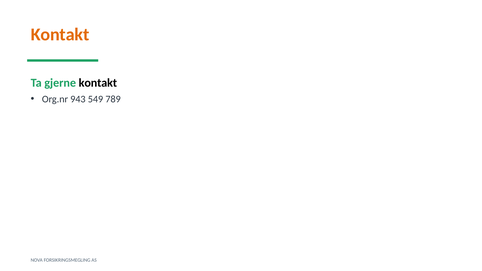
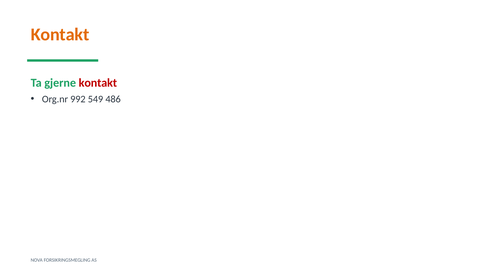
kontakt at (98, 83) colour: black -> red
943: 943 -> 992
789: 789 -> 486
